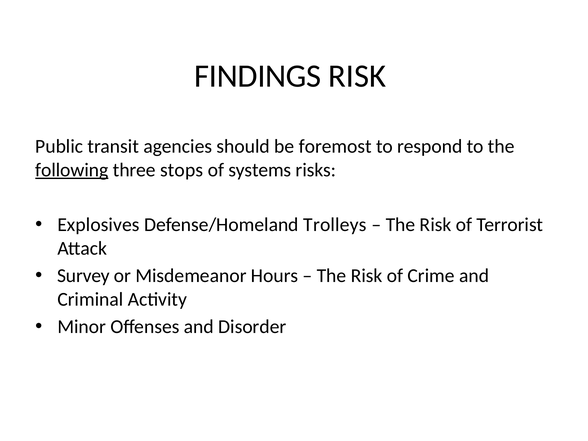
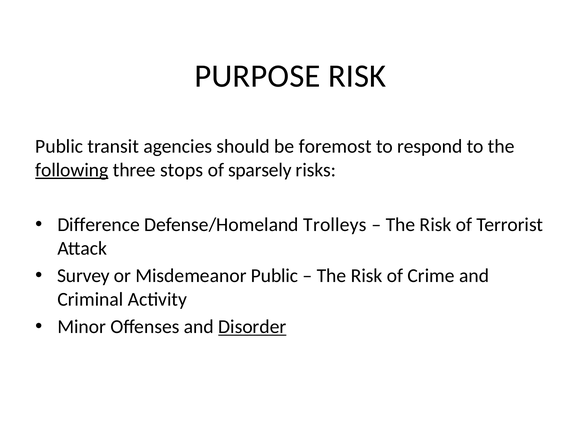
FINDINGS: FINDINGS -> PURPOSE
systems: systems -> sparsely
Explosives: Explosives -> Difference
Misdemeanor Hours: Hours -> Public
Disorder underline: none -> present
